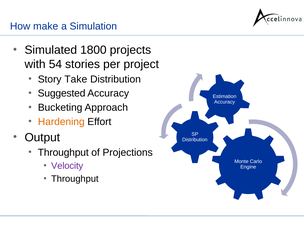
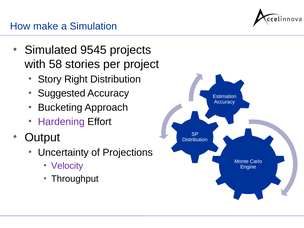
1800: 1800 -> 9545
54: 54 -> 58
Take: Take -> Right
Hardening colour: orange -> purple
Throughput at (63, 152): Throughput -> Uncertainty
